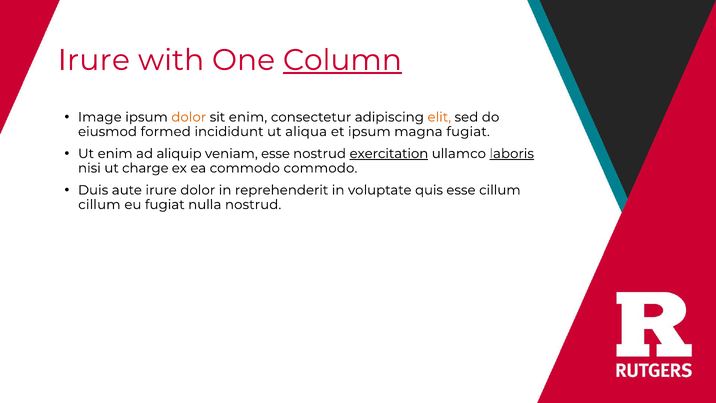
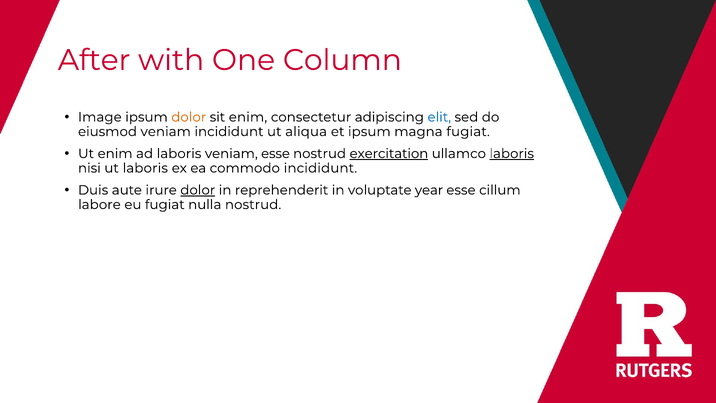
Irure at (94, 60): Irure -> After
Column underline: present -> none
elit colour: orange -> blue
eiusmod formed: formed -> veniam
ad aliquip: aliquip -> laboris
ut charge: charge -> laboris
commodo commodo: commodo -> incididunt
dolor at (198, 190) underline: none -> present
quis: quis -> year
cillum at (99, 205): cillum -> labore
